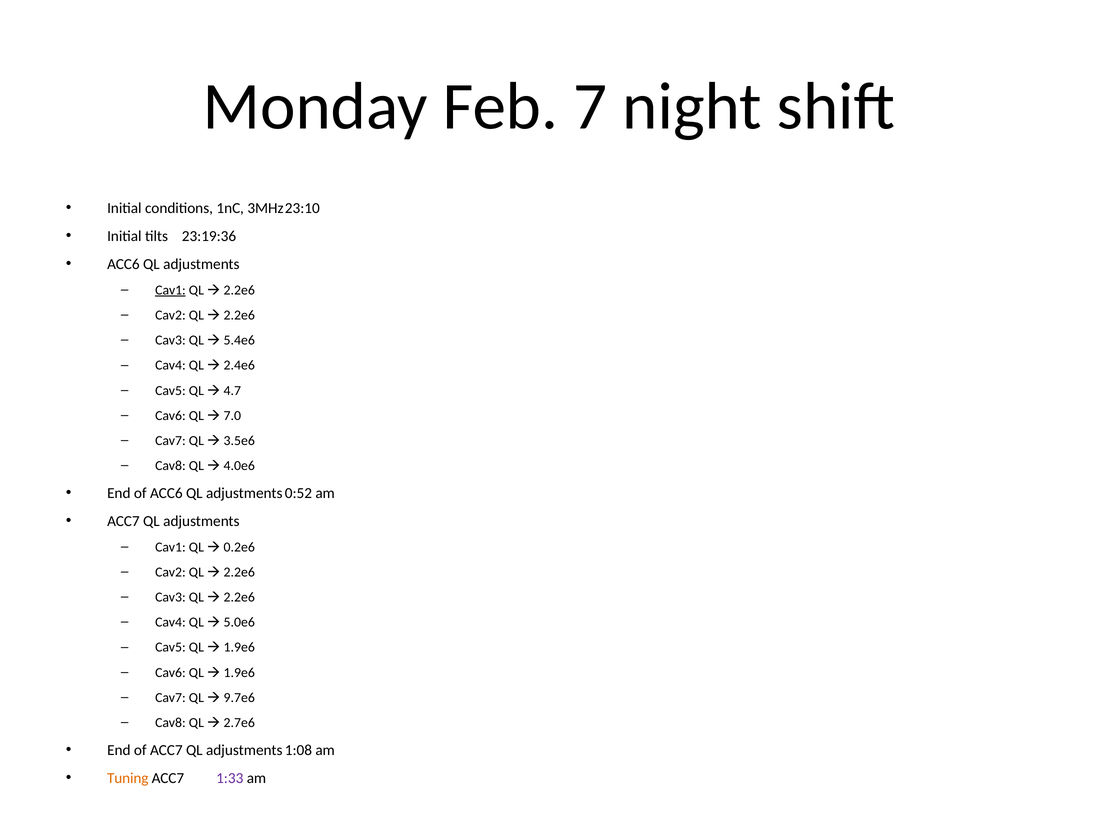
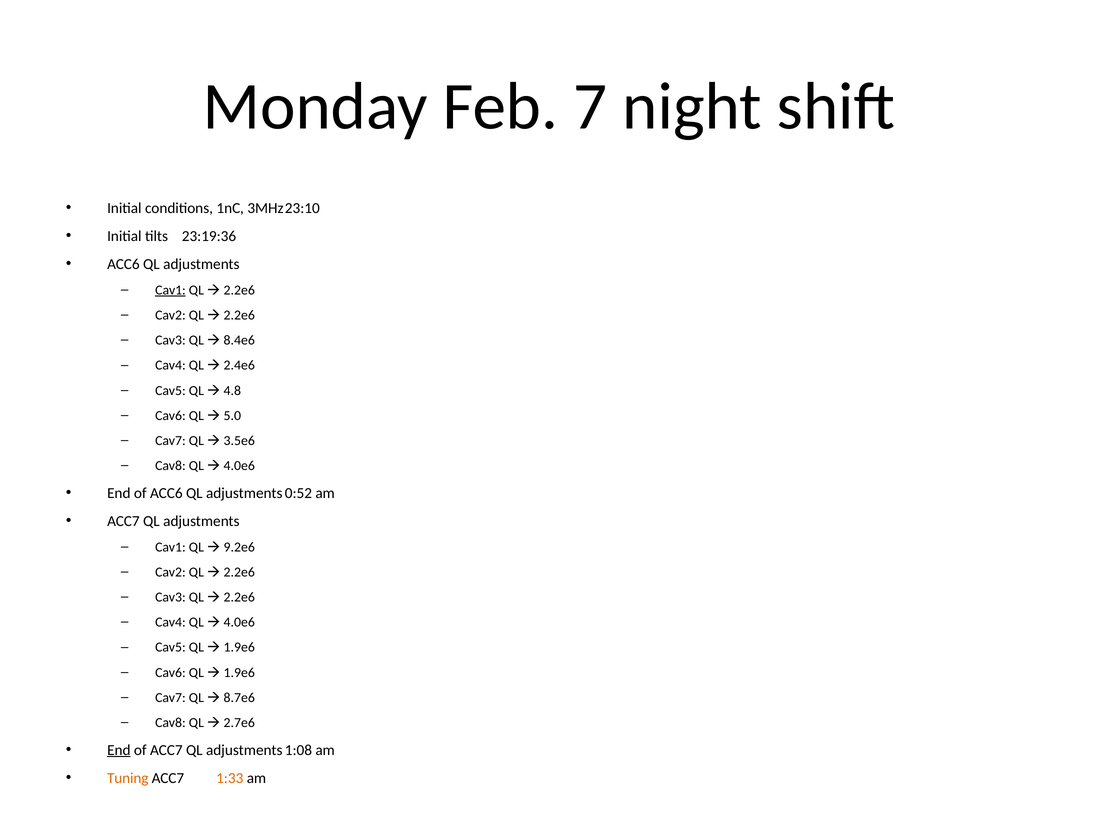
5.4e6: 5.4e6 -> 8.4e6
4.7: 4.7 -> 4.8
7.0: 7.0 -> 5.0
0.2e6: 0.2e6 -> 9.2e6
5.0e6 at (239, 622): 5.0e6 -> 4.0e6
9.7e6: 9.7e6 -> 8.7e6
End at (119, 750) underline: none -> present
1:33 colour: purple -> orange
